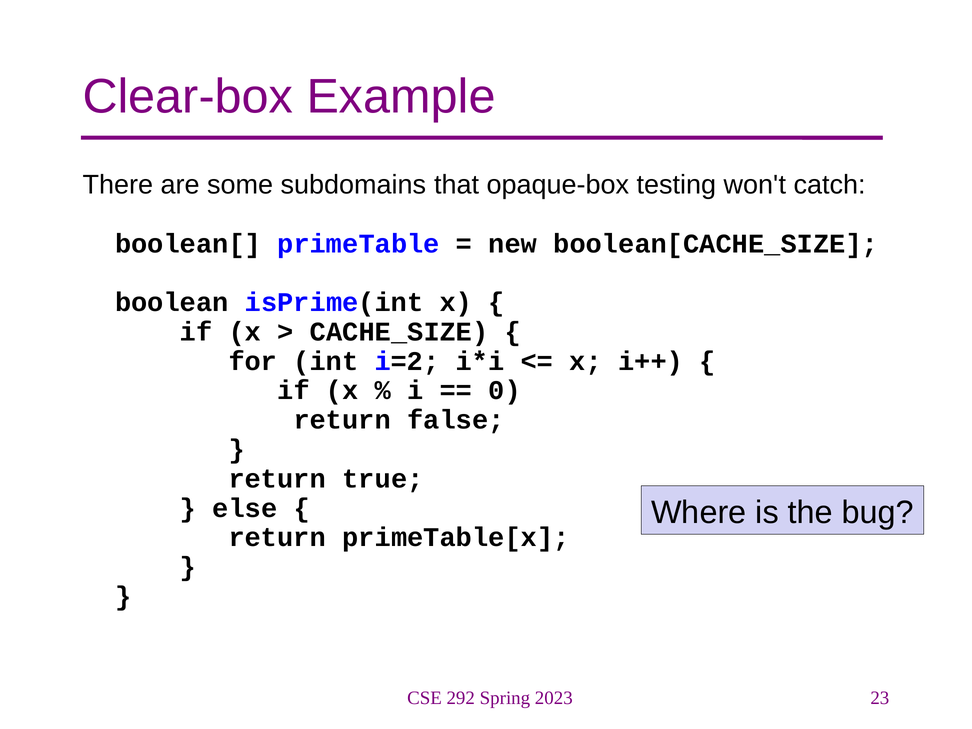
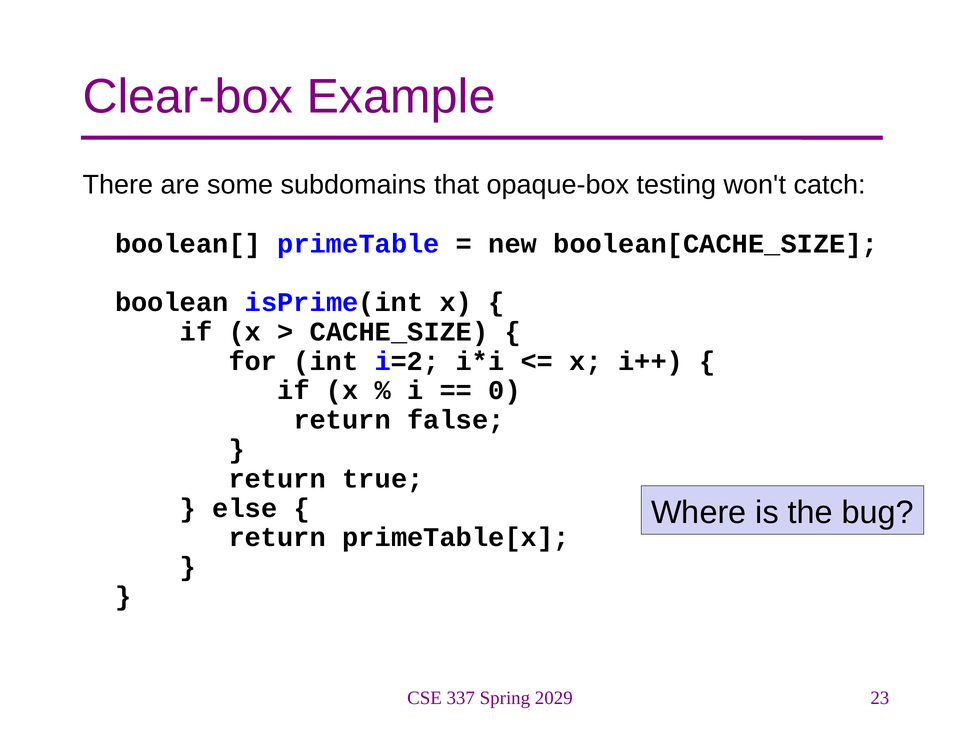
292: 292 -> 337
2023: 2023 -> 2029
